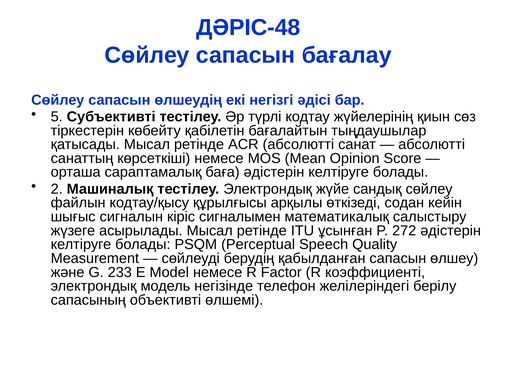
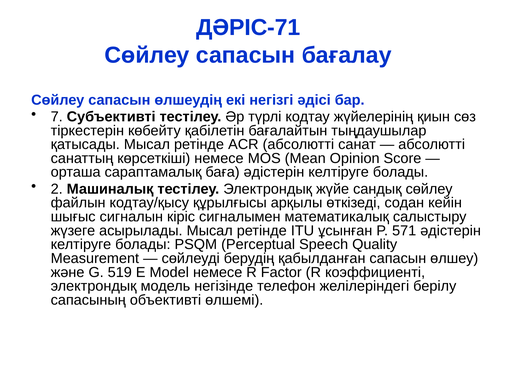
ДӘРІС-48: ДӘРІС-48 -> ДӘРІС-71
5: 5 -> 7
272: 272 -> 571
233: 233 -> 519
